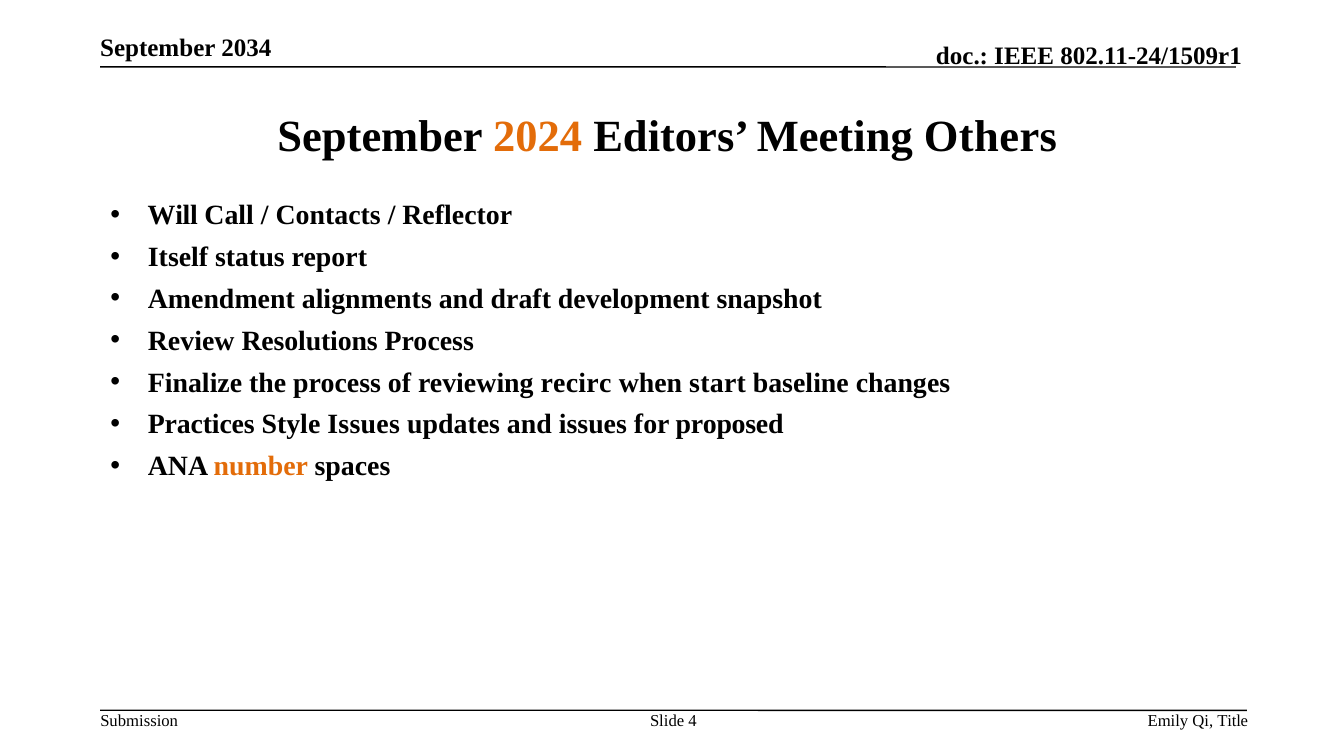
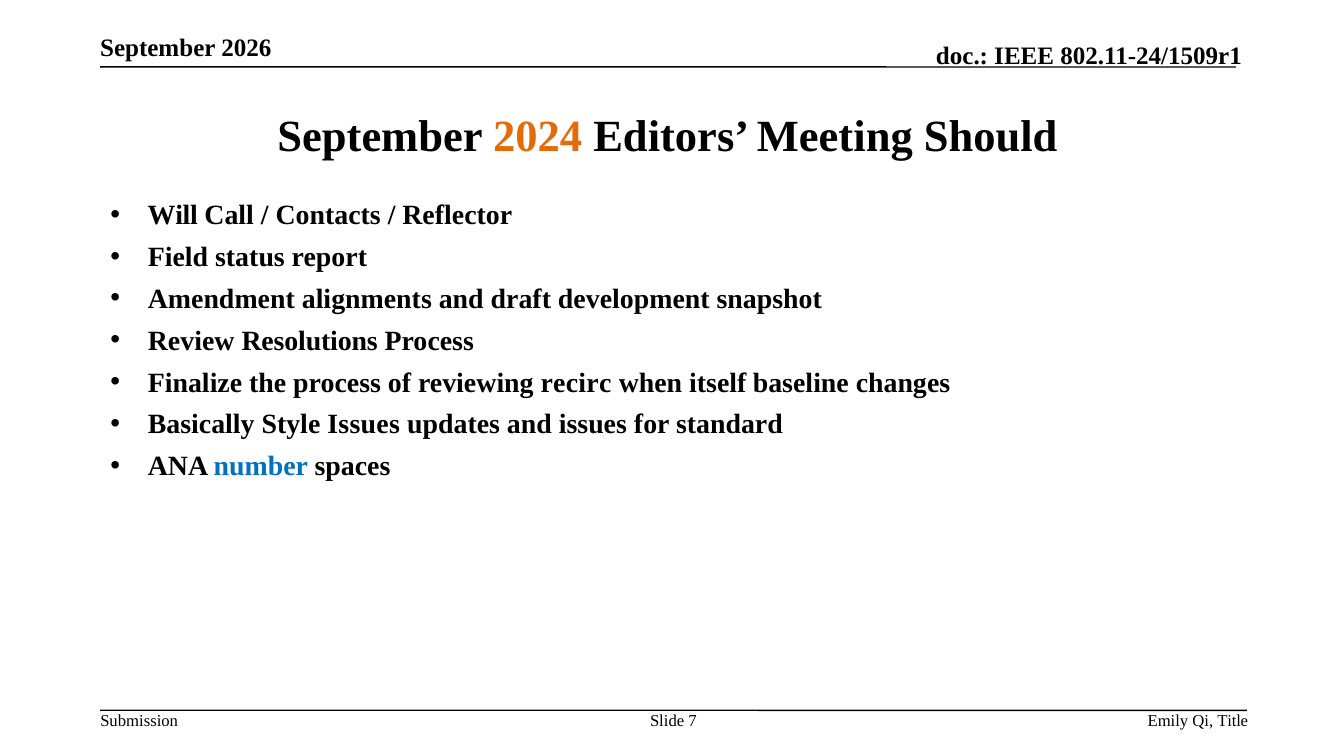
2034: 2034 -> 2026
Others: Others -> Should
Itself: Itself -> Field
start: start -> itself
Practices: Practices -> Basically
proposed: proposed -> standard
number colour: orange -> blue
4: 4 -> 7
